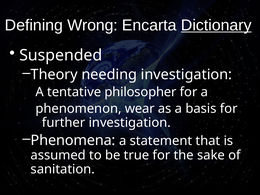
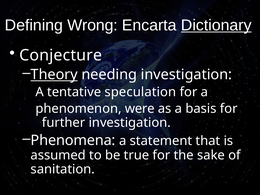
Suspended: Suspended -> Conjecture
Theory underline: none -> present
philosopher: philosopher -> speculation
wear: wear -> were
